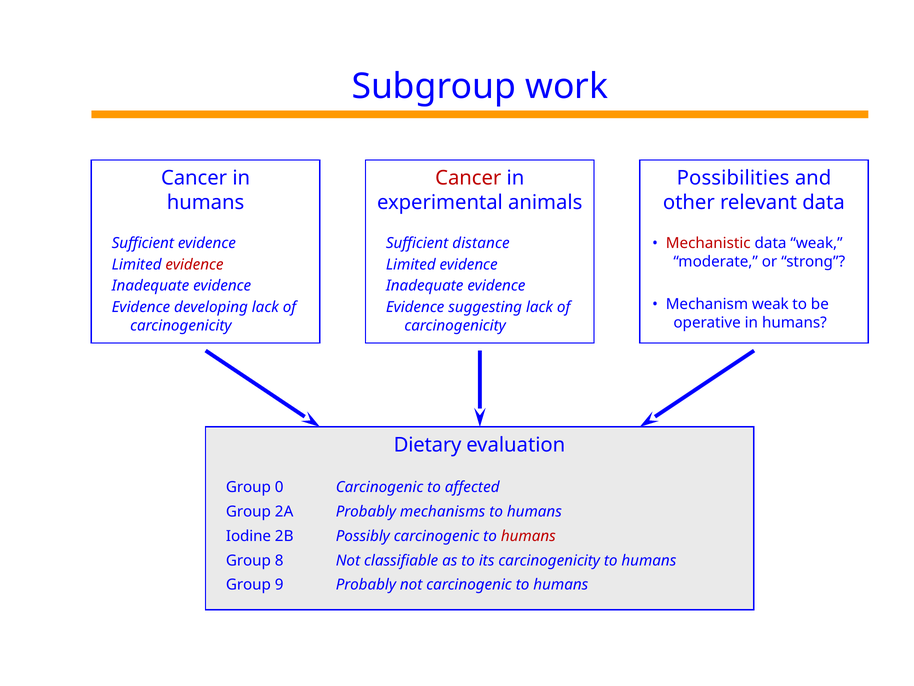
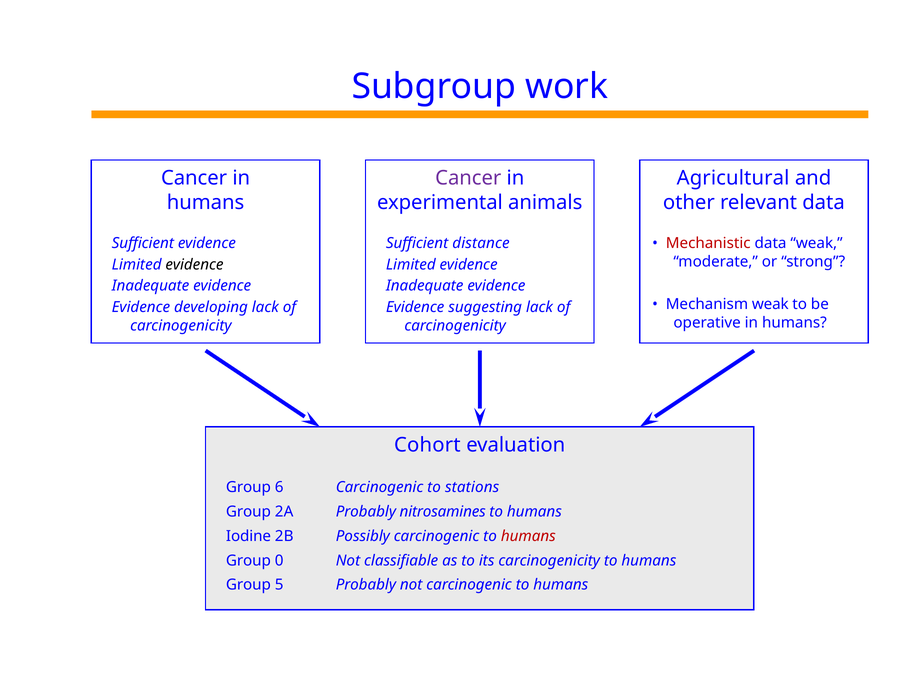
Cancer at (468, 178) colour: red -> purple
Possibilities: Possibilities -> Agricultural
evidence at (194, 264) colour: red -> black
Dietary: Dietary -> Cohort
affected: affected -> stations
0: 0 -> 6
mechanisms: mechanisms -> nitrosamines
8: 8 -> 0
9: 9 -> 5
